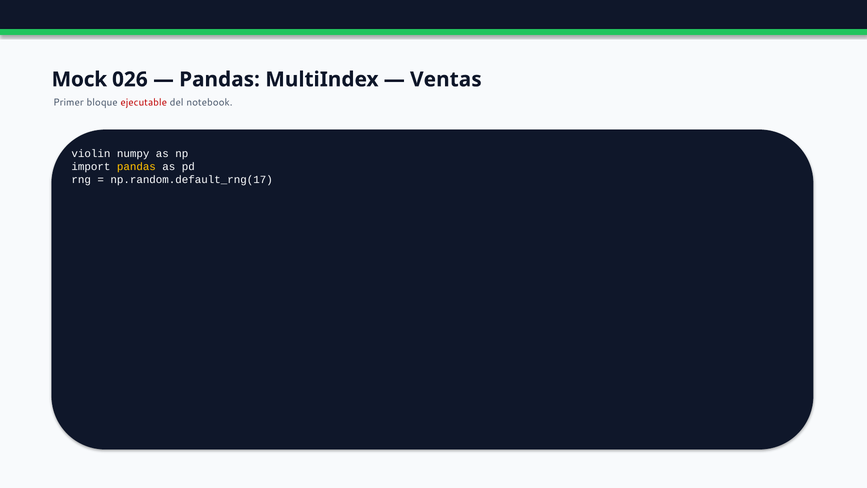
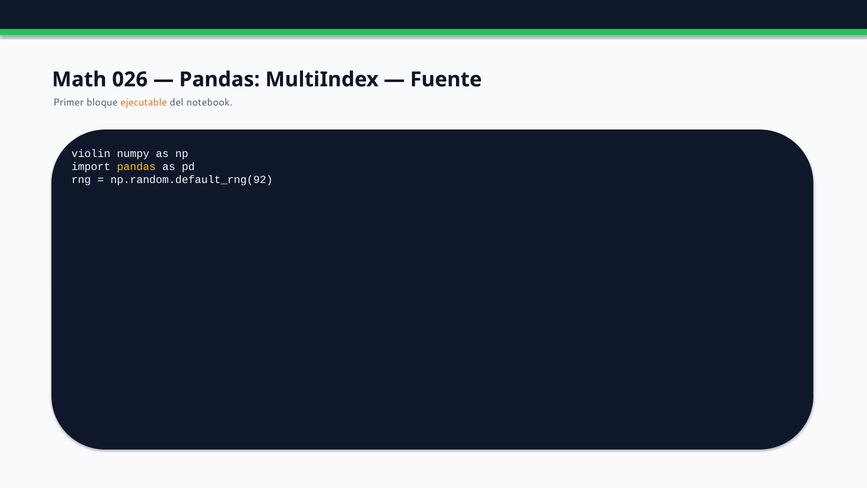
Mock: Mock -> Math
Ventas: Ventas -> Fuente
ejecutable colour: red -> orange
np.random.default_rng(17: np.random.default_rng(17 -> np.random.default_rng(92
